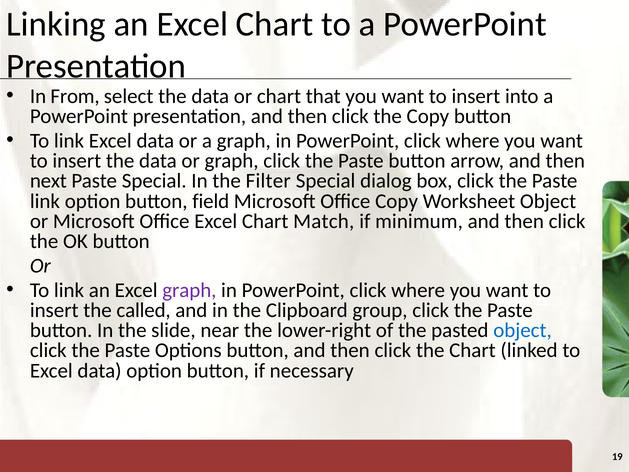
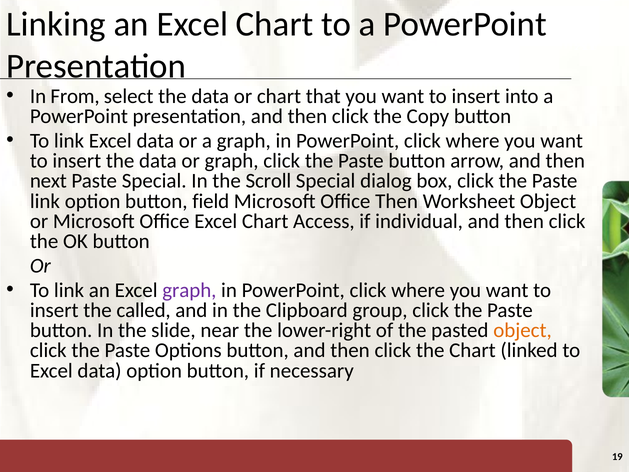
Filter: Filter -> Scroll
Office Copy: Copy -> Then
Match: Match -> Access
minimum: minimum -> individual
object at (523, 330) colour: blue -> orange
